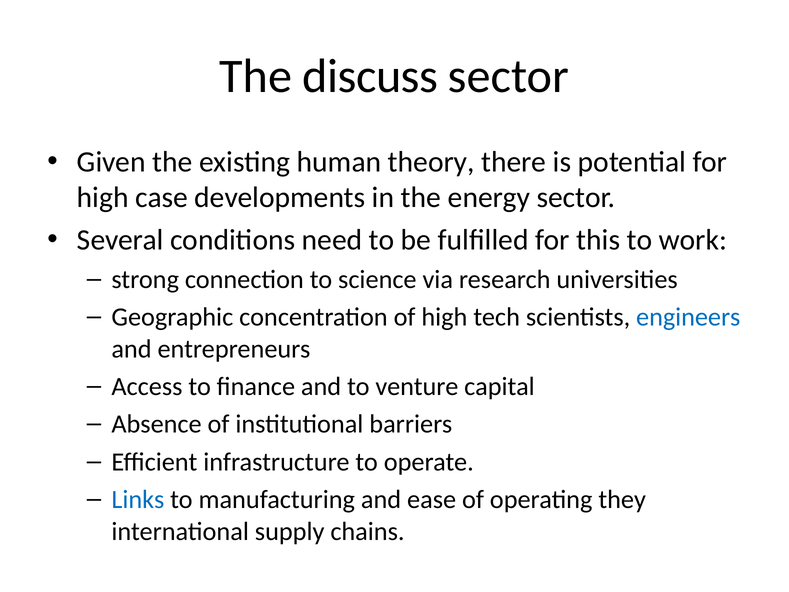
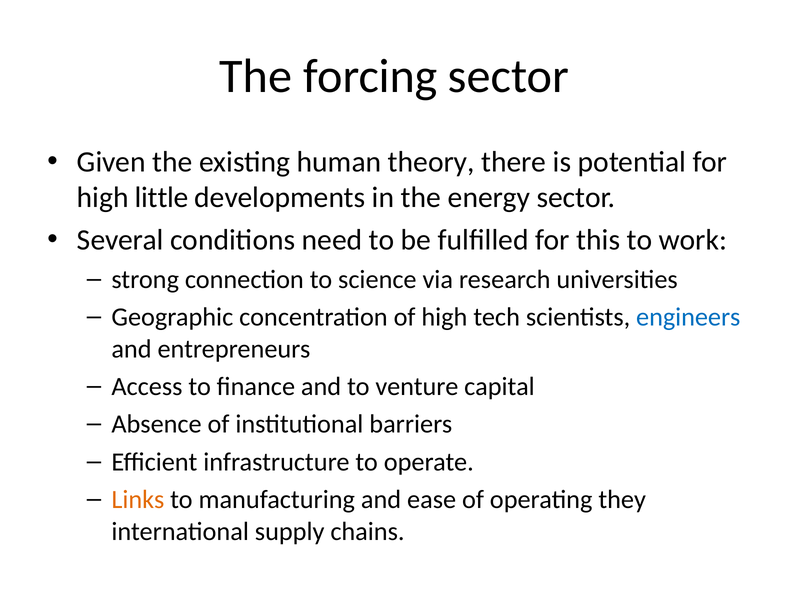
discuss: discuss -> forcing
case: case -> little
Links colour: blue -> orange
